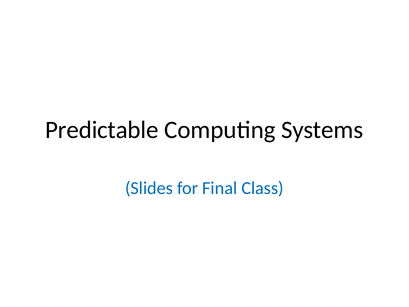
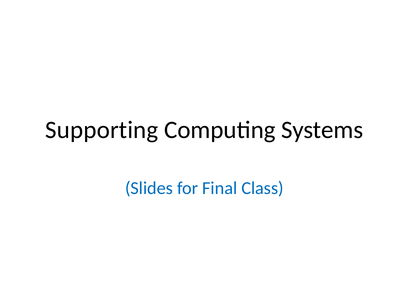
Predictable: Predictable -> Supporting
